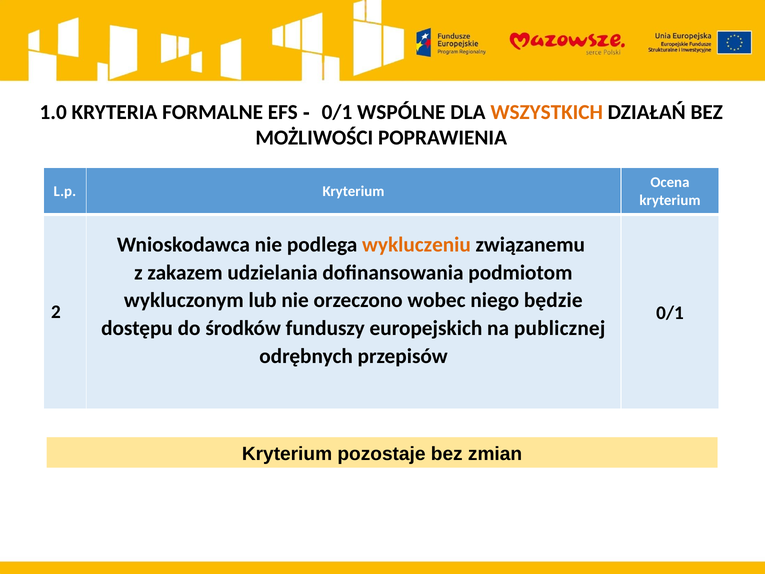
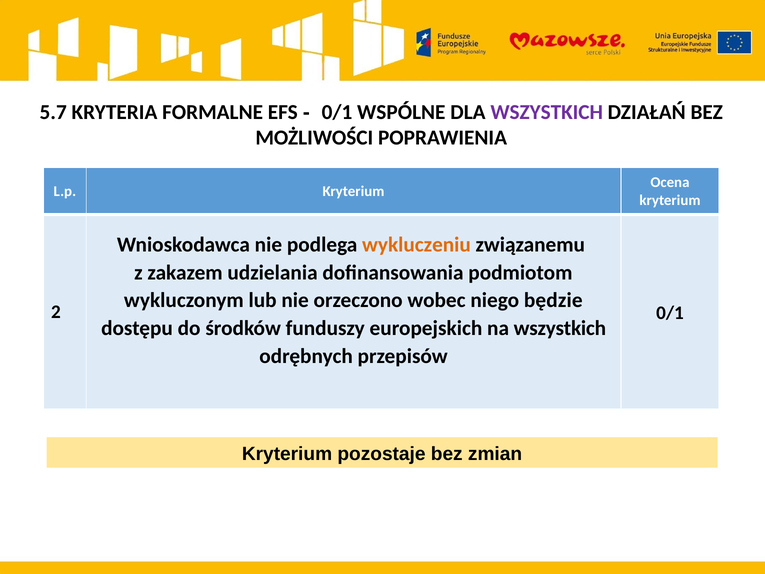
1.0: 1.0 -> 5.7
WSZYSTKICH at (547, 112) colour: orange -> purple
na publicznej: publicznej -> wszystkich
